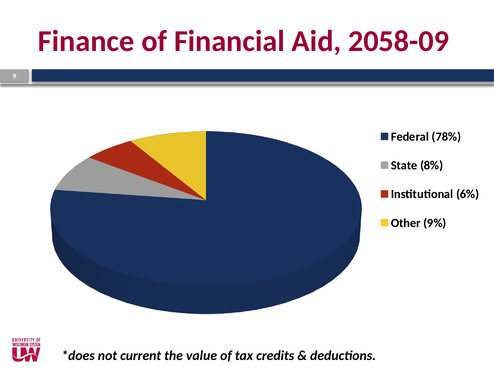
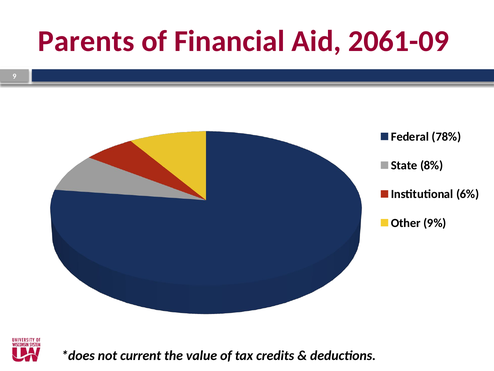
Finance: Finance -> Parents
2058-09: 2058-09 -> 2061-09
